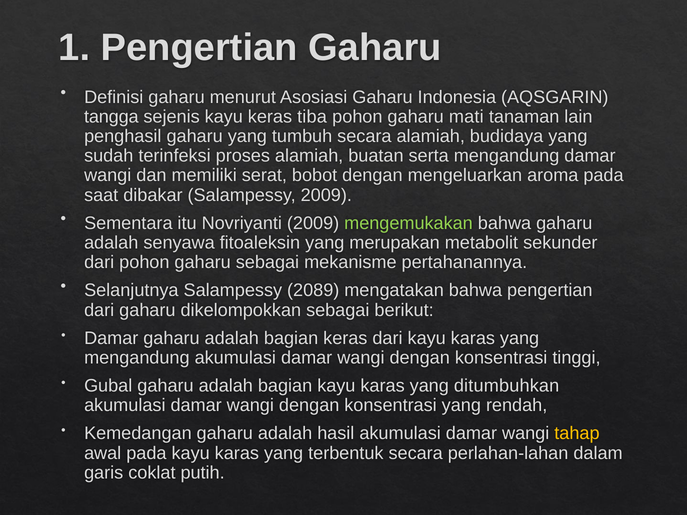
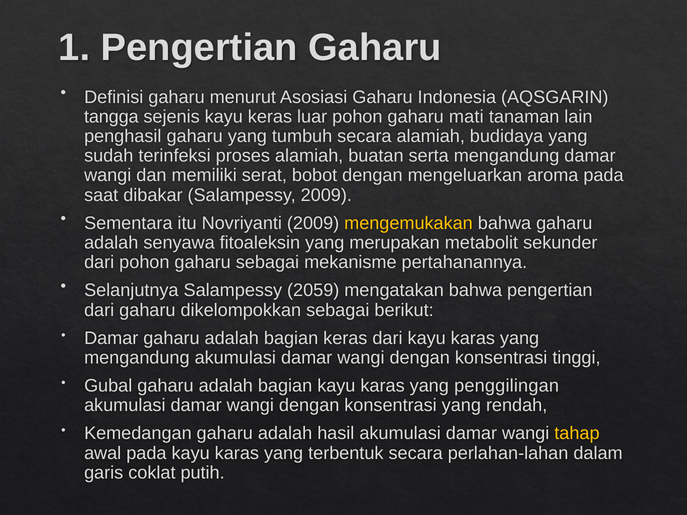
tiba: tiba -> luar
mengemukakan colour: light green -> yellow
2089: 2089 -> 2059
ditumbuhkan: ditumbuhkan -> penggilingan
